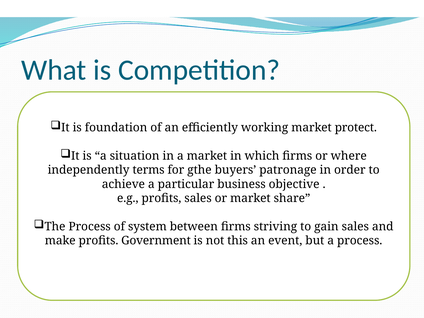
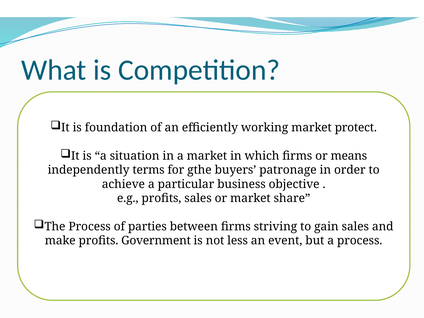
where: where -> means
system: system -> parties
this: this -> less
